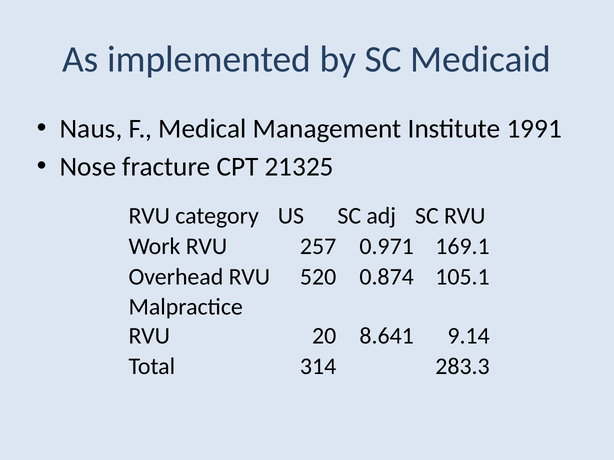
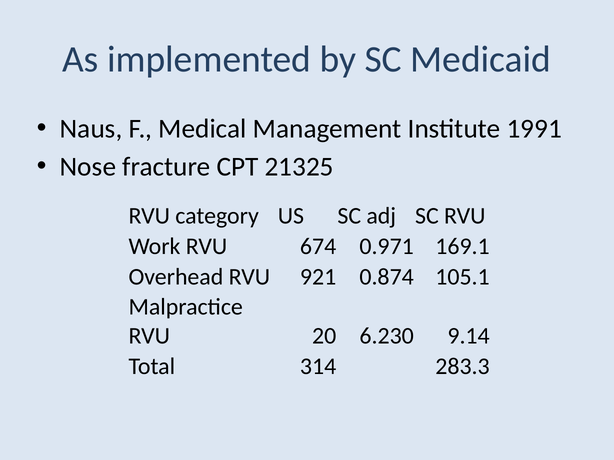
257: 257 -> 674
520: 520 -> 921
8.641: 8.641 -> 6.230
